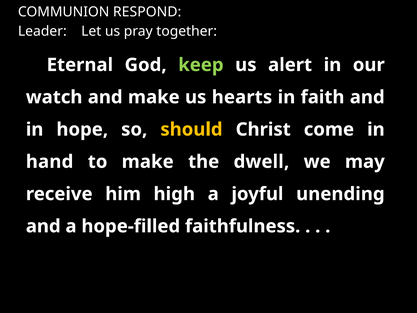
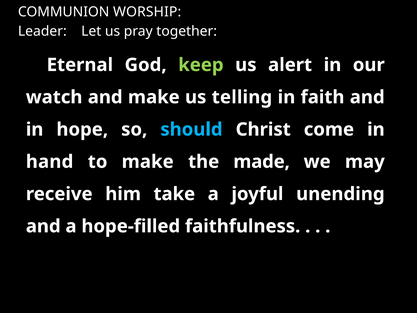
RESPOND: RESPOND -> WORSHIP
hearts: hearts -> telling
should colour: yellow -> light blue
dwell: dwell -> made
high: high -> take
